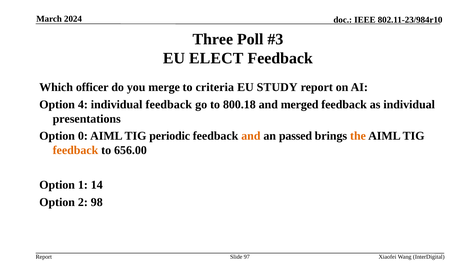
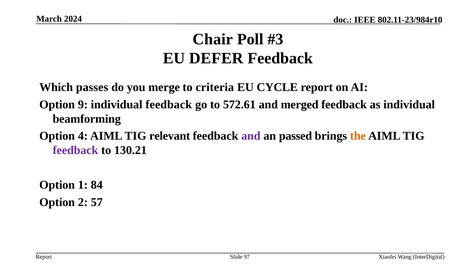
Three: Three -> Chair
ELECT: ELECT -> DEFER
officer: officer -> passes
STUDY: STUDY -> CYCLE
4: 4 -> 9
800.18: 800.18 -> 572.61
presentations: presentations -> beamforming
0: 0 -> 4
periodic: periodic -> relevant
and at (251, 136) colour: orange -> purple
feedback at (75, 150) colour: orange -> purple
656.00: 656.00 -> 130.21
14: 14 -> 84
98: 98 -> 57
